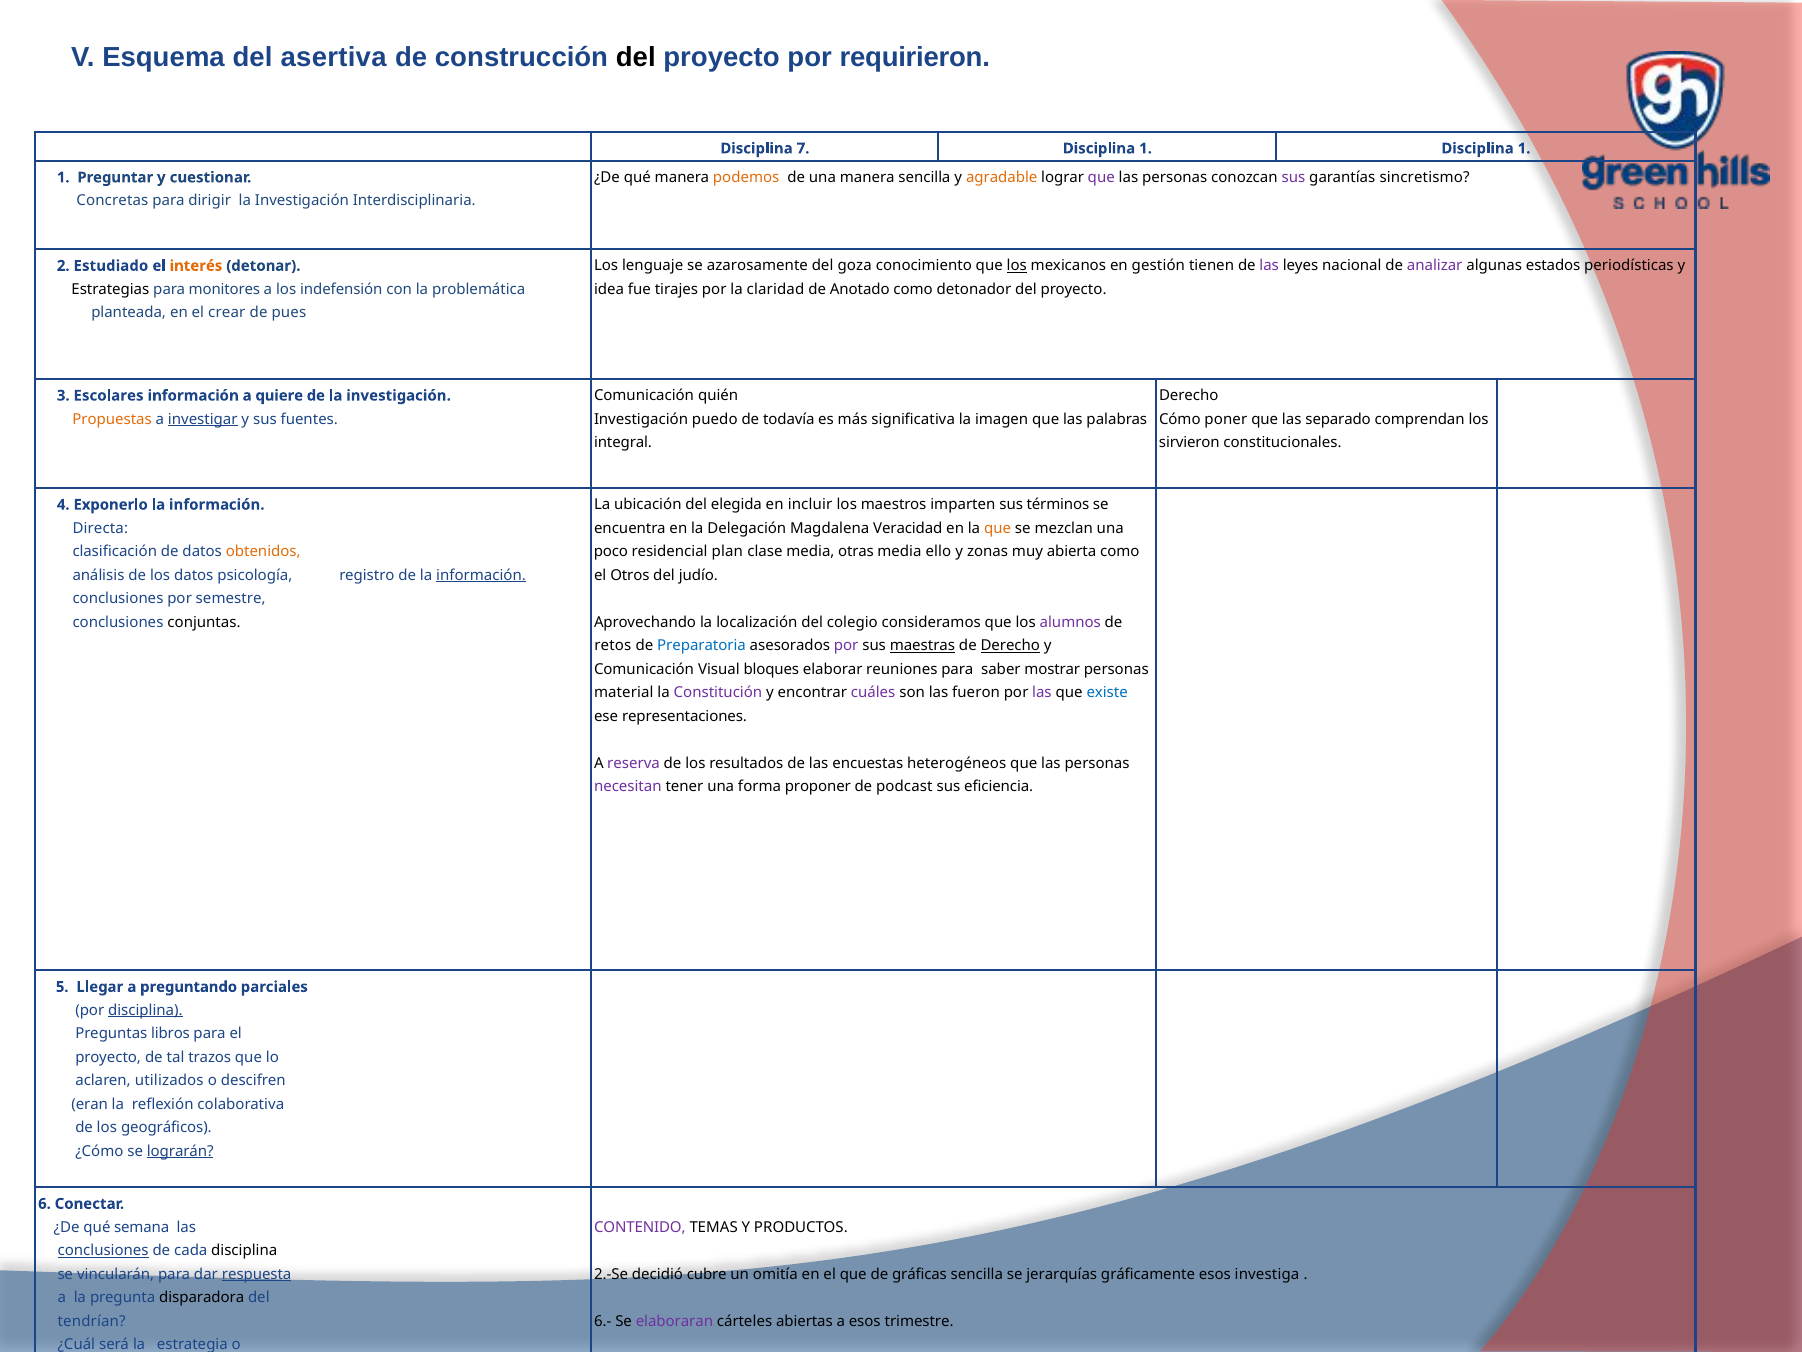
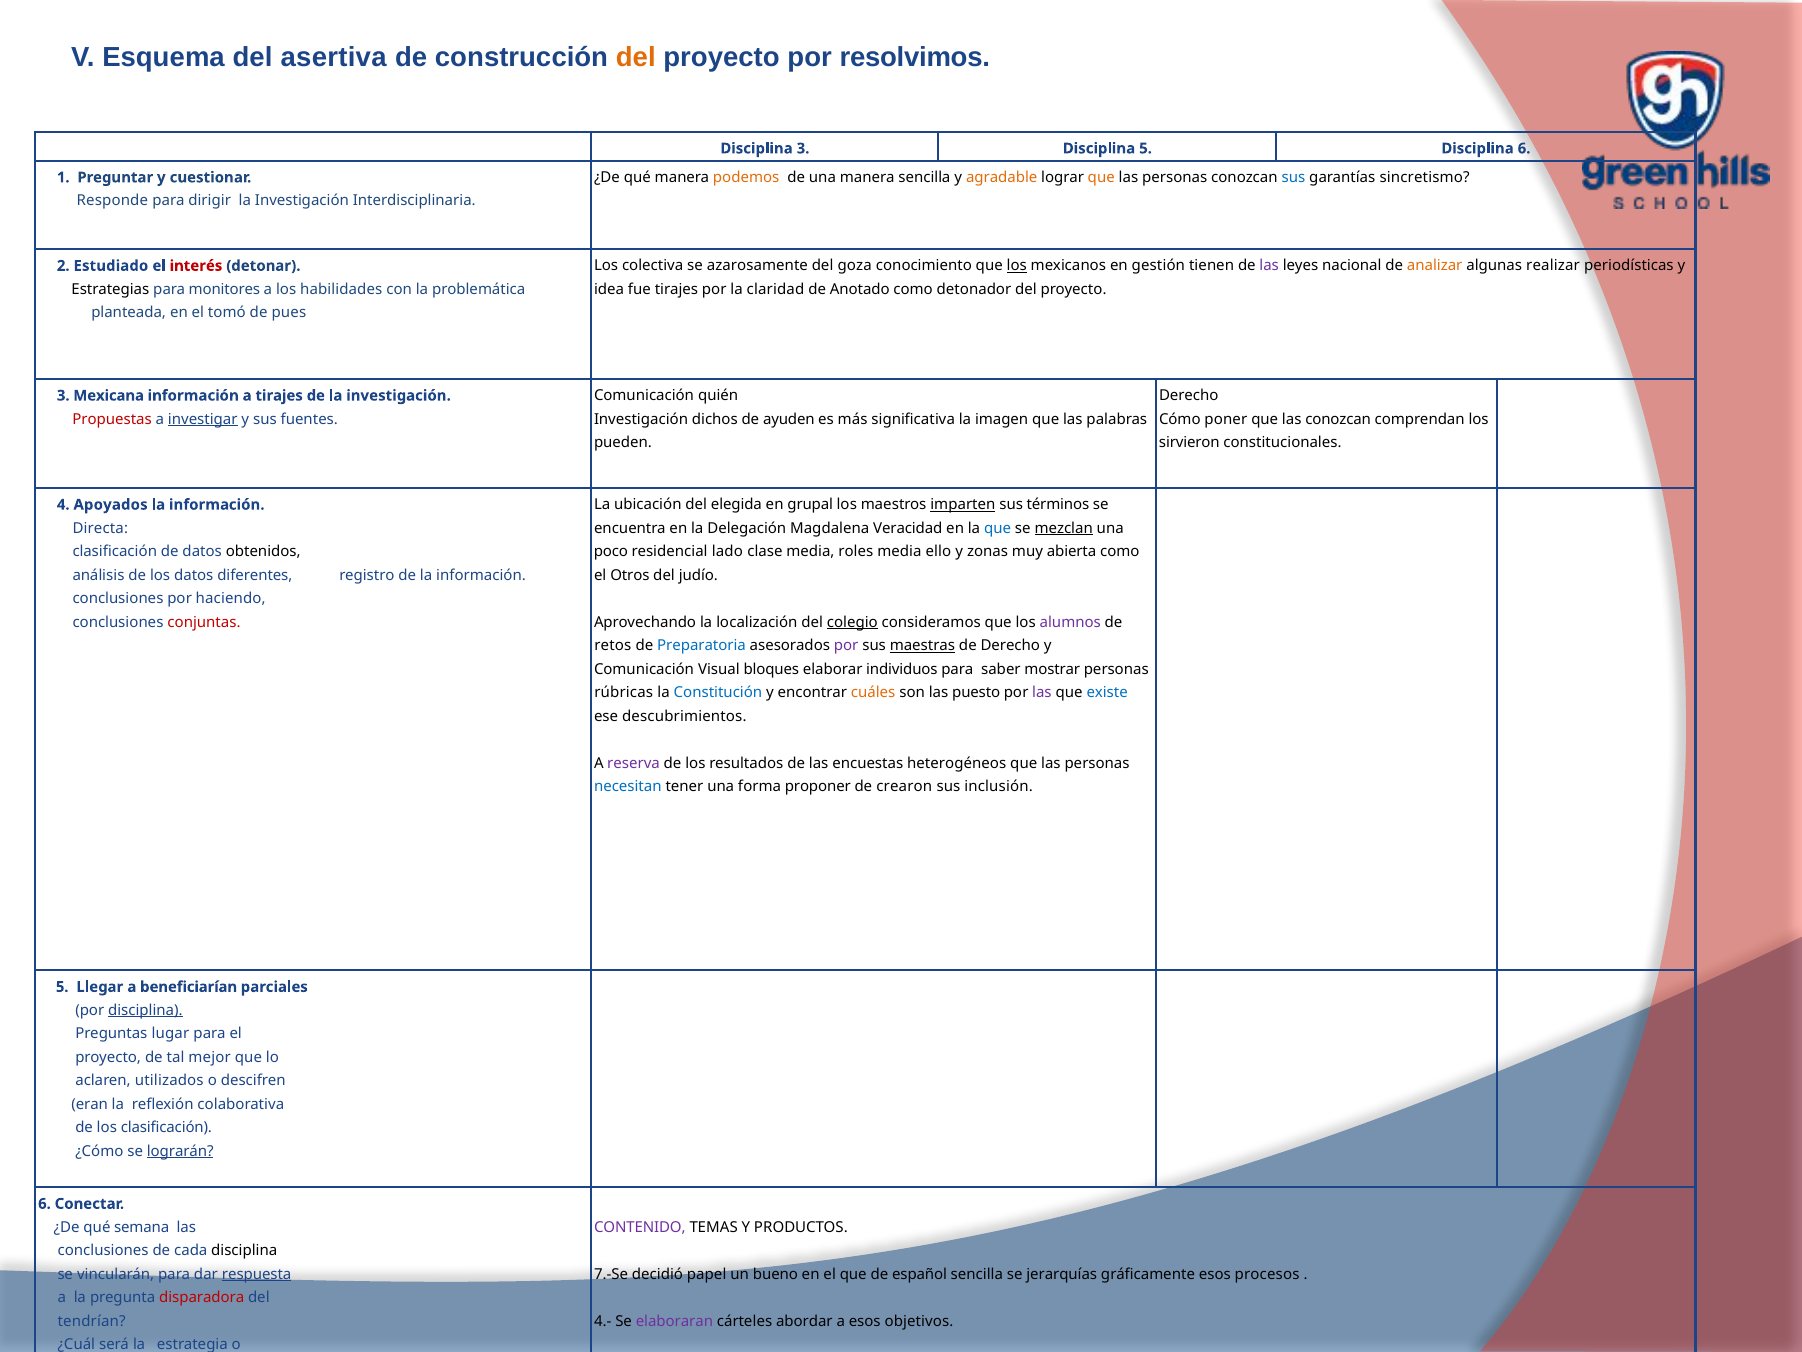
del at (636, 57) colour: black -> orange
requirieron: requirieron -> resolvimos
Disciplina 7: 7 -> 3
1 at (1146, 148): 1 -> 5
1 at (1524, 148): 1 -> 6
que at (1101, 177) colour: purple -> orange
sus at (1293, 177) colour: purple -> blue
Concretas: Concretas -> Responde
lenguaje: lenguaje -> colectiva
analizar colour: purple -> orange
estados: estados -> realizar
interés colour: orange -> red
indefensión: indefensión -> habilidades
crear: crear -> tomó
Escolares: Escolares -> Mexicana
a quiere: quiere -> tirajes
Propuestas colour: orange -> red
puedo: puedo -> dichos
todavía: todavía -> ayuden
las separado: separado -> conozcan
integral at (623, 442): integral -> pueden
incluir: incluir -> grupal
imparten underline: none -> present
Exponerlo: Exponerlo -> Apoyados
que at (998, 528) colour: orange -> blue
mezclan underline: none -> present
obtenidos colour: orange -> black
plan: plan -> lado
media otras: otras -> roles
psicología: psicología -> diferentes
información at (481, 575) underline: present -> none
semestre: semestre -> haciendo
conjuntas colour: black -> red
colegio underline: none -> present
Derecho at (1010, 645) underline: present -> none
reuniones: reuniones -> individuos
material: material -> rúbricas
Constitución colour: purple -> blue
cuáles colour: purple -> orange
fueron: fueron -> puesto
representaciones: representaciones -> descubrimientos
necesitan colour: purple -> blue
podcast: podcast -> crearon
eficiencia: eficiencia -> inclusión
preguntando: preguntando -> beneficiarían
libros: libros -> lugar
trazos: trazos -> mejor
los geográficos: geográficos -> clasificación
conclusiones at (103, 1250) underline: present -> none
2.-Se: 2.-Se -> 7.-Se
cubre: cubre -> papel
omitía: omitía -> bueno
gráficas: gráficas -> español
investiga: investiga -> procesos
disparadora colour: black -> red
6.-: 6.- -> 4.-
abiertas: abiertas -> abordar
trimestre: trimestre -> objetivos
